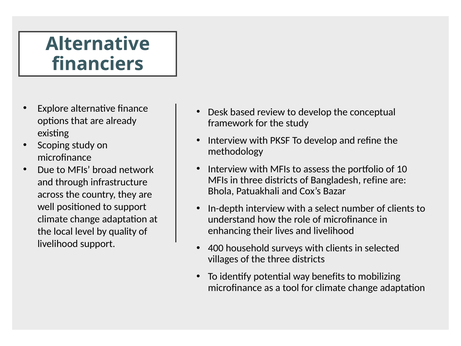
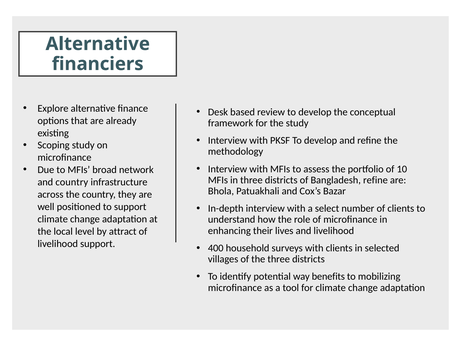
and through: through -> country
quality: quality -> attract
